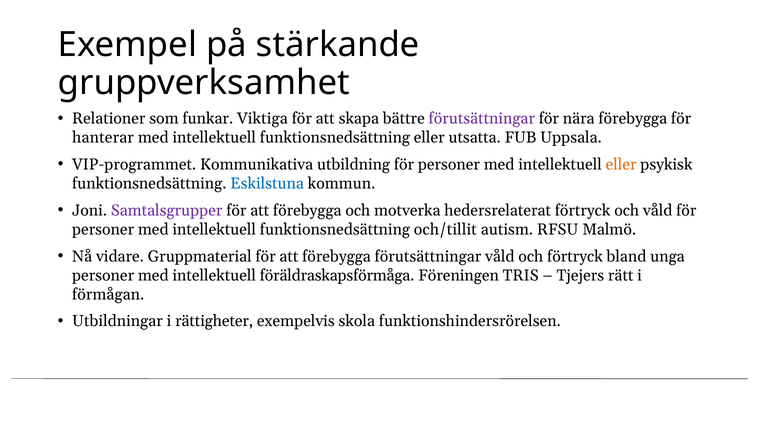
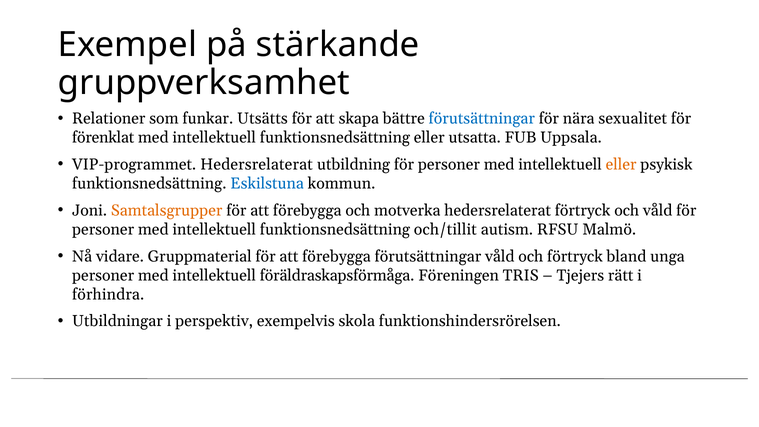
Viktiga: Viktiga -> Utsätts
förutsättningar at (482, 119) colour: purple -> blue
nära förebygga: förebygga -> sexualitet
hanterar: hanterar -> förenklat
VIP-programmet Kommunikativa: Kommunikativa -> Hedersrelaterat
Samtalsgrupper colour: purple -> orange
förmågan: förmågan -> förhindra
rättigheter: rättigheter -> perspektiv
